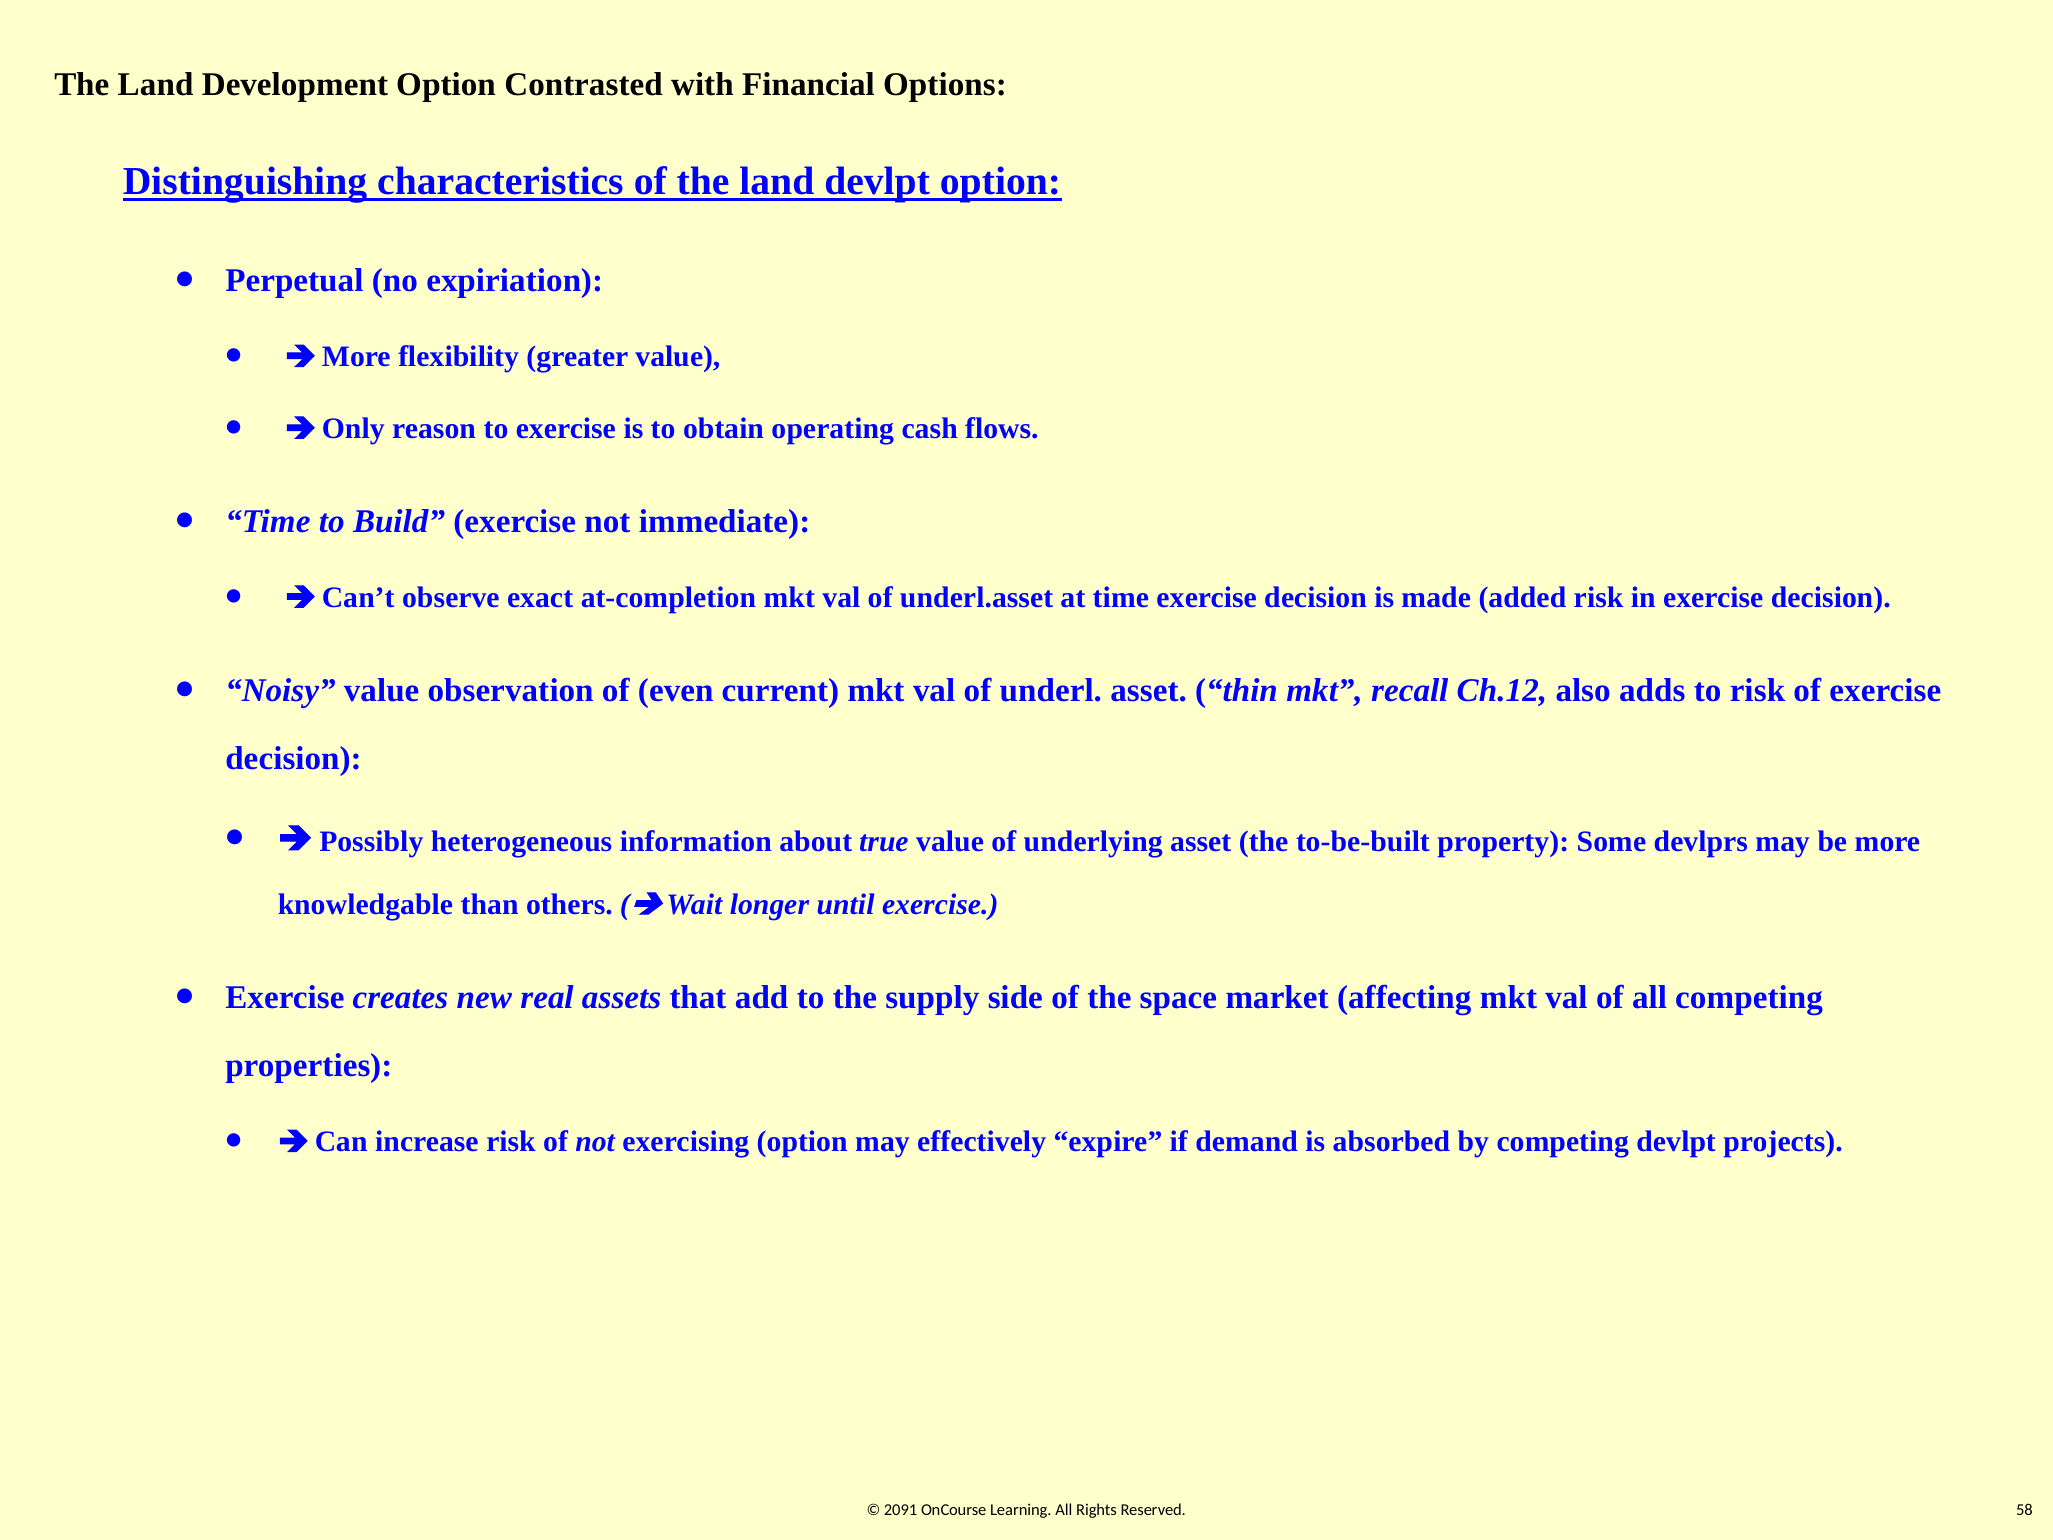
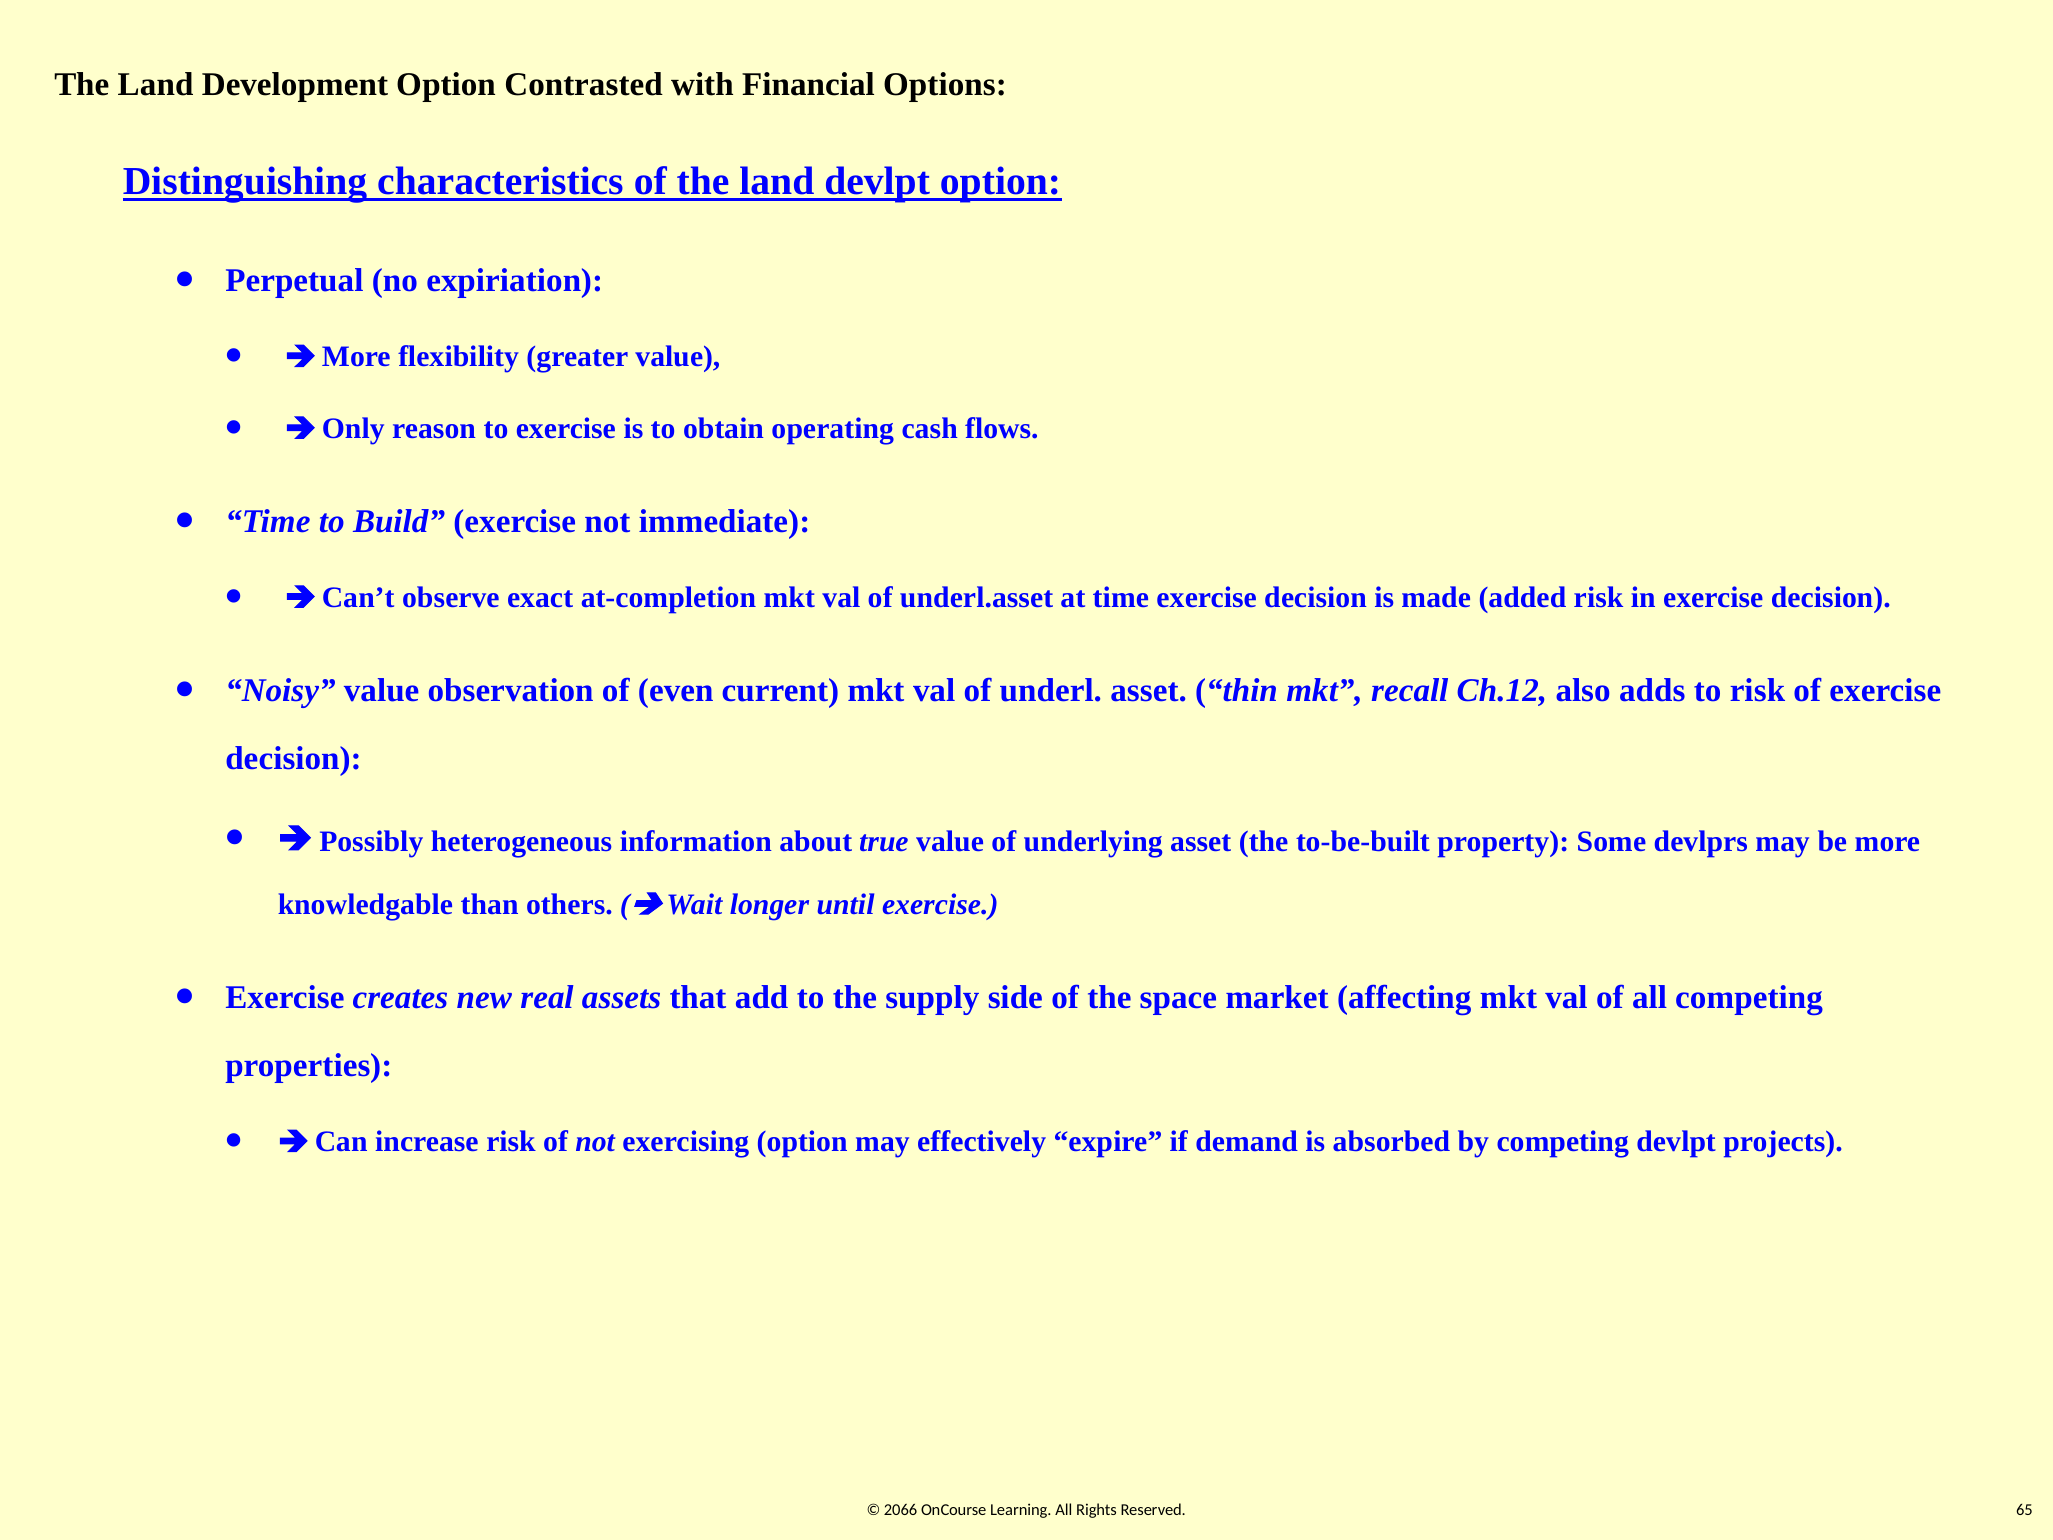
2091: 2091 -> 2066
58: 58 -> 65
